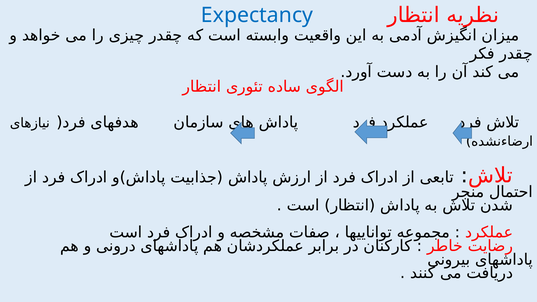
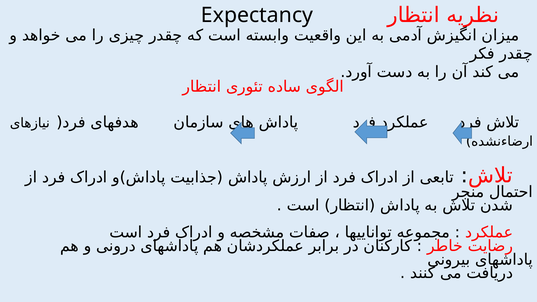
Expectancy colour: blue -> black
